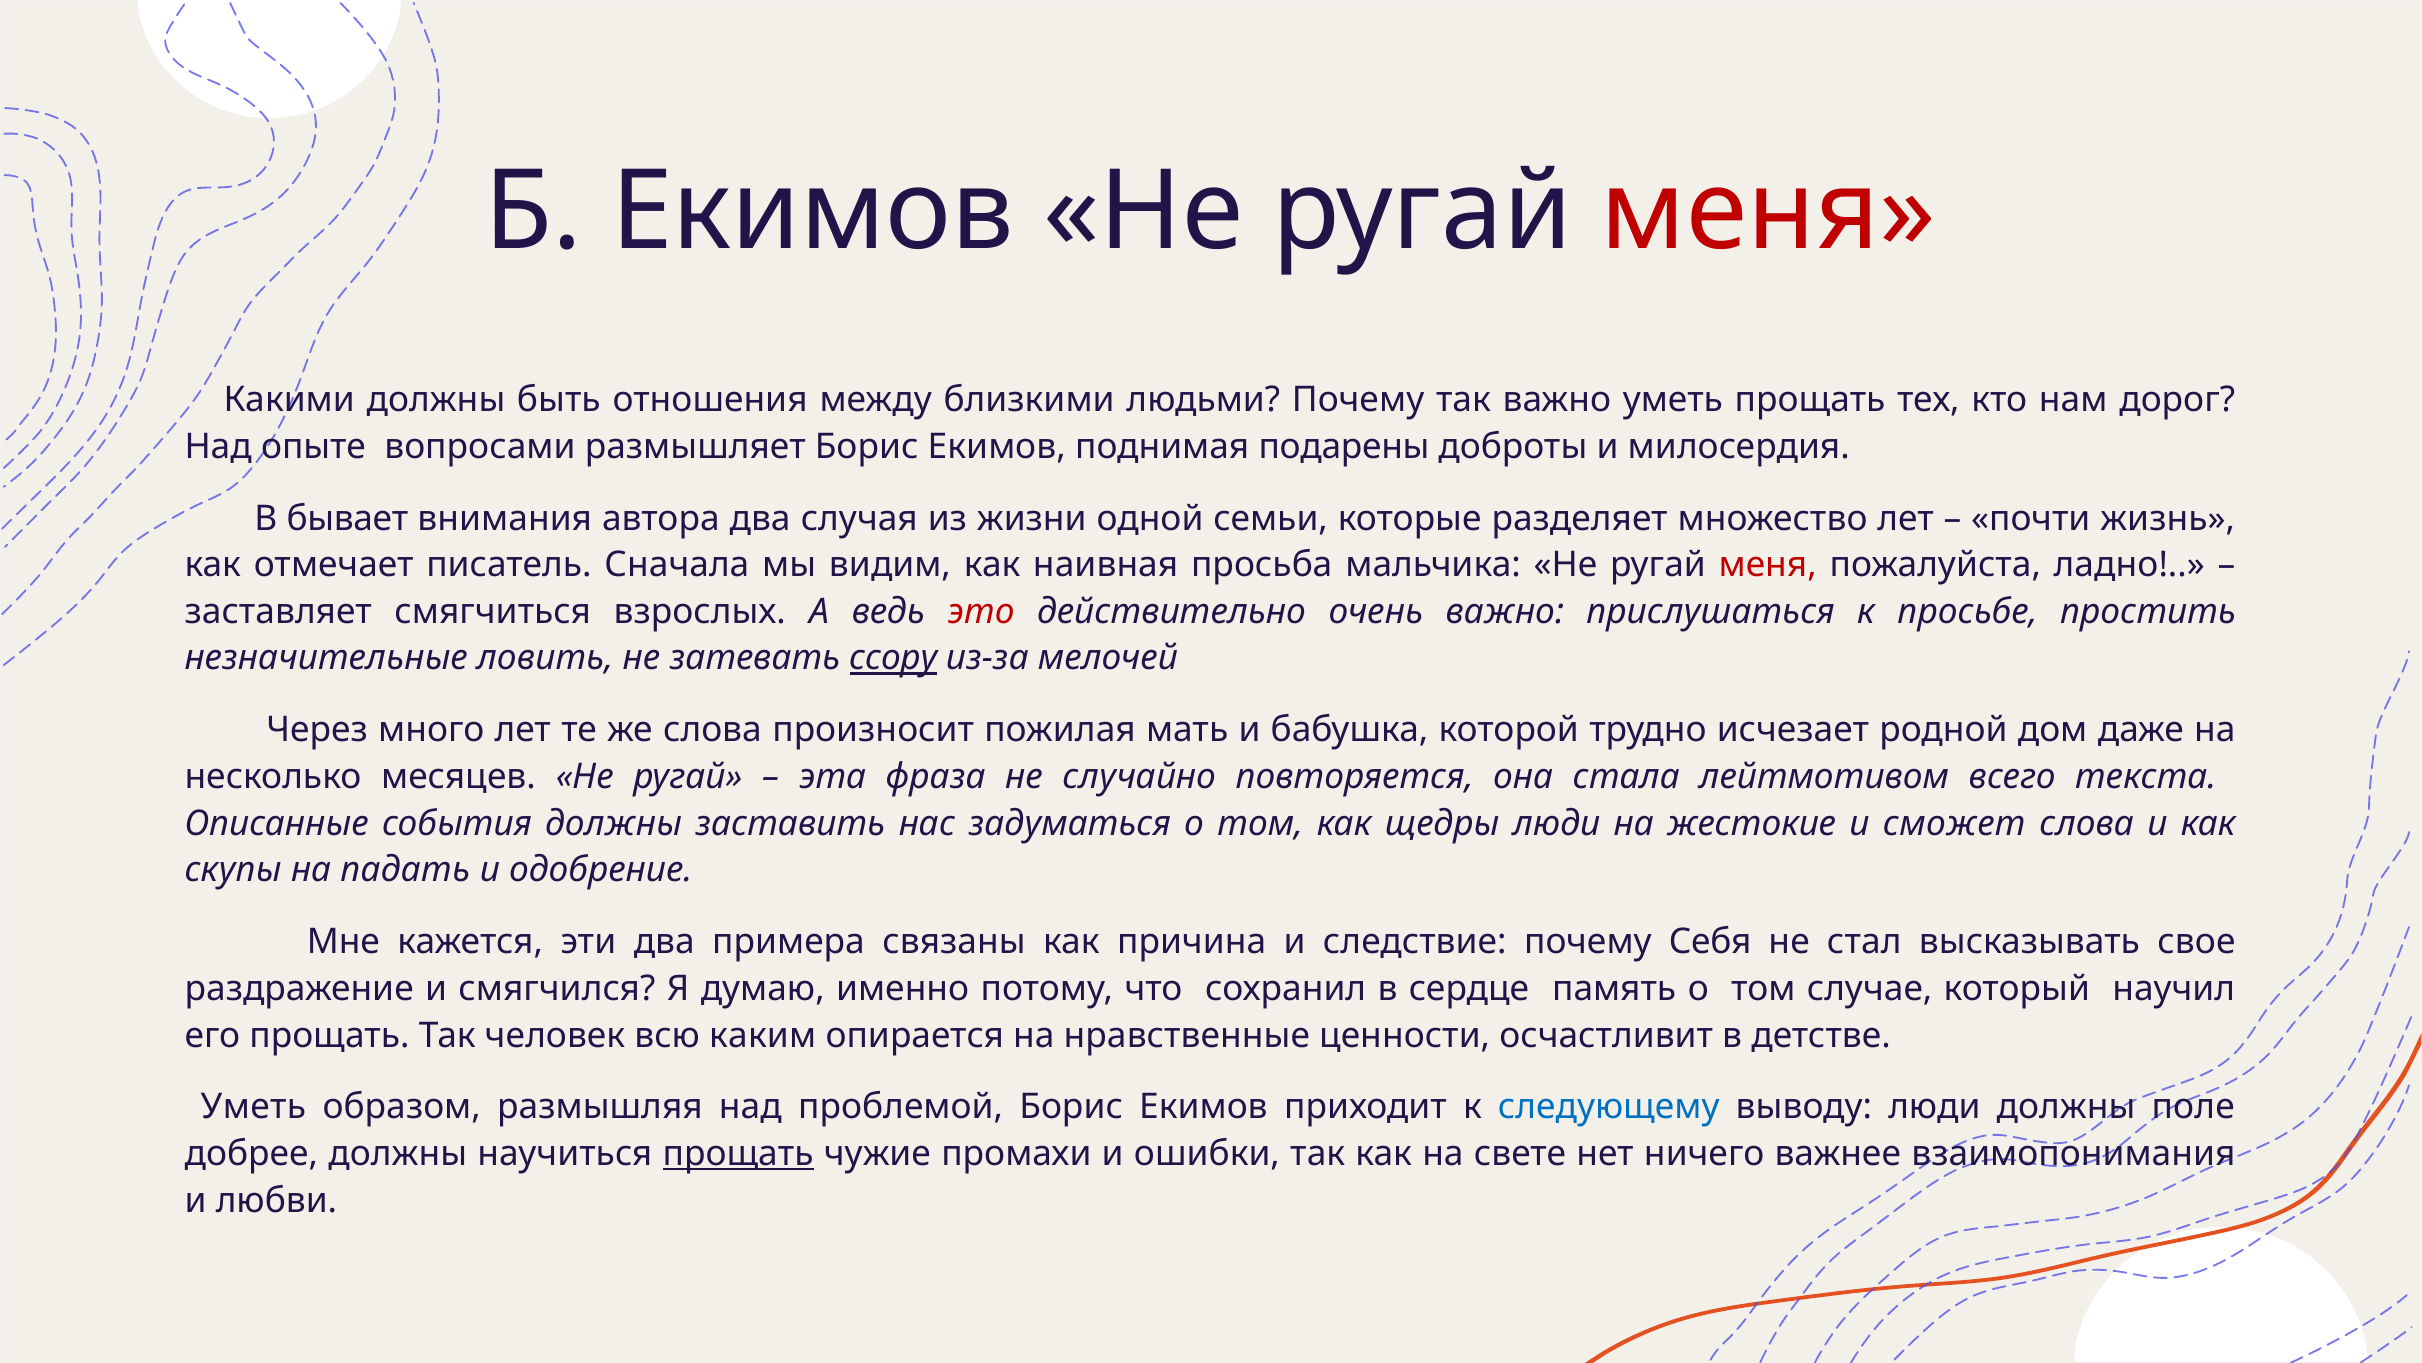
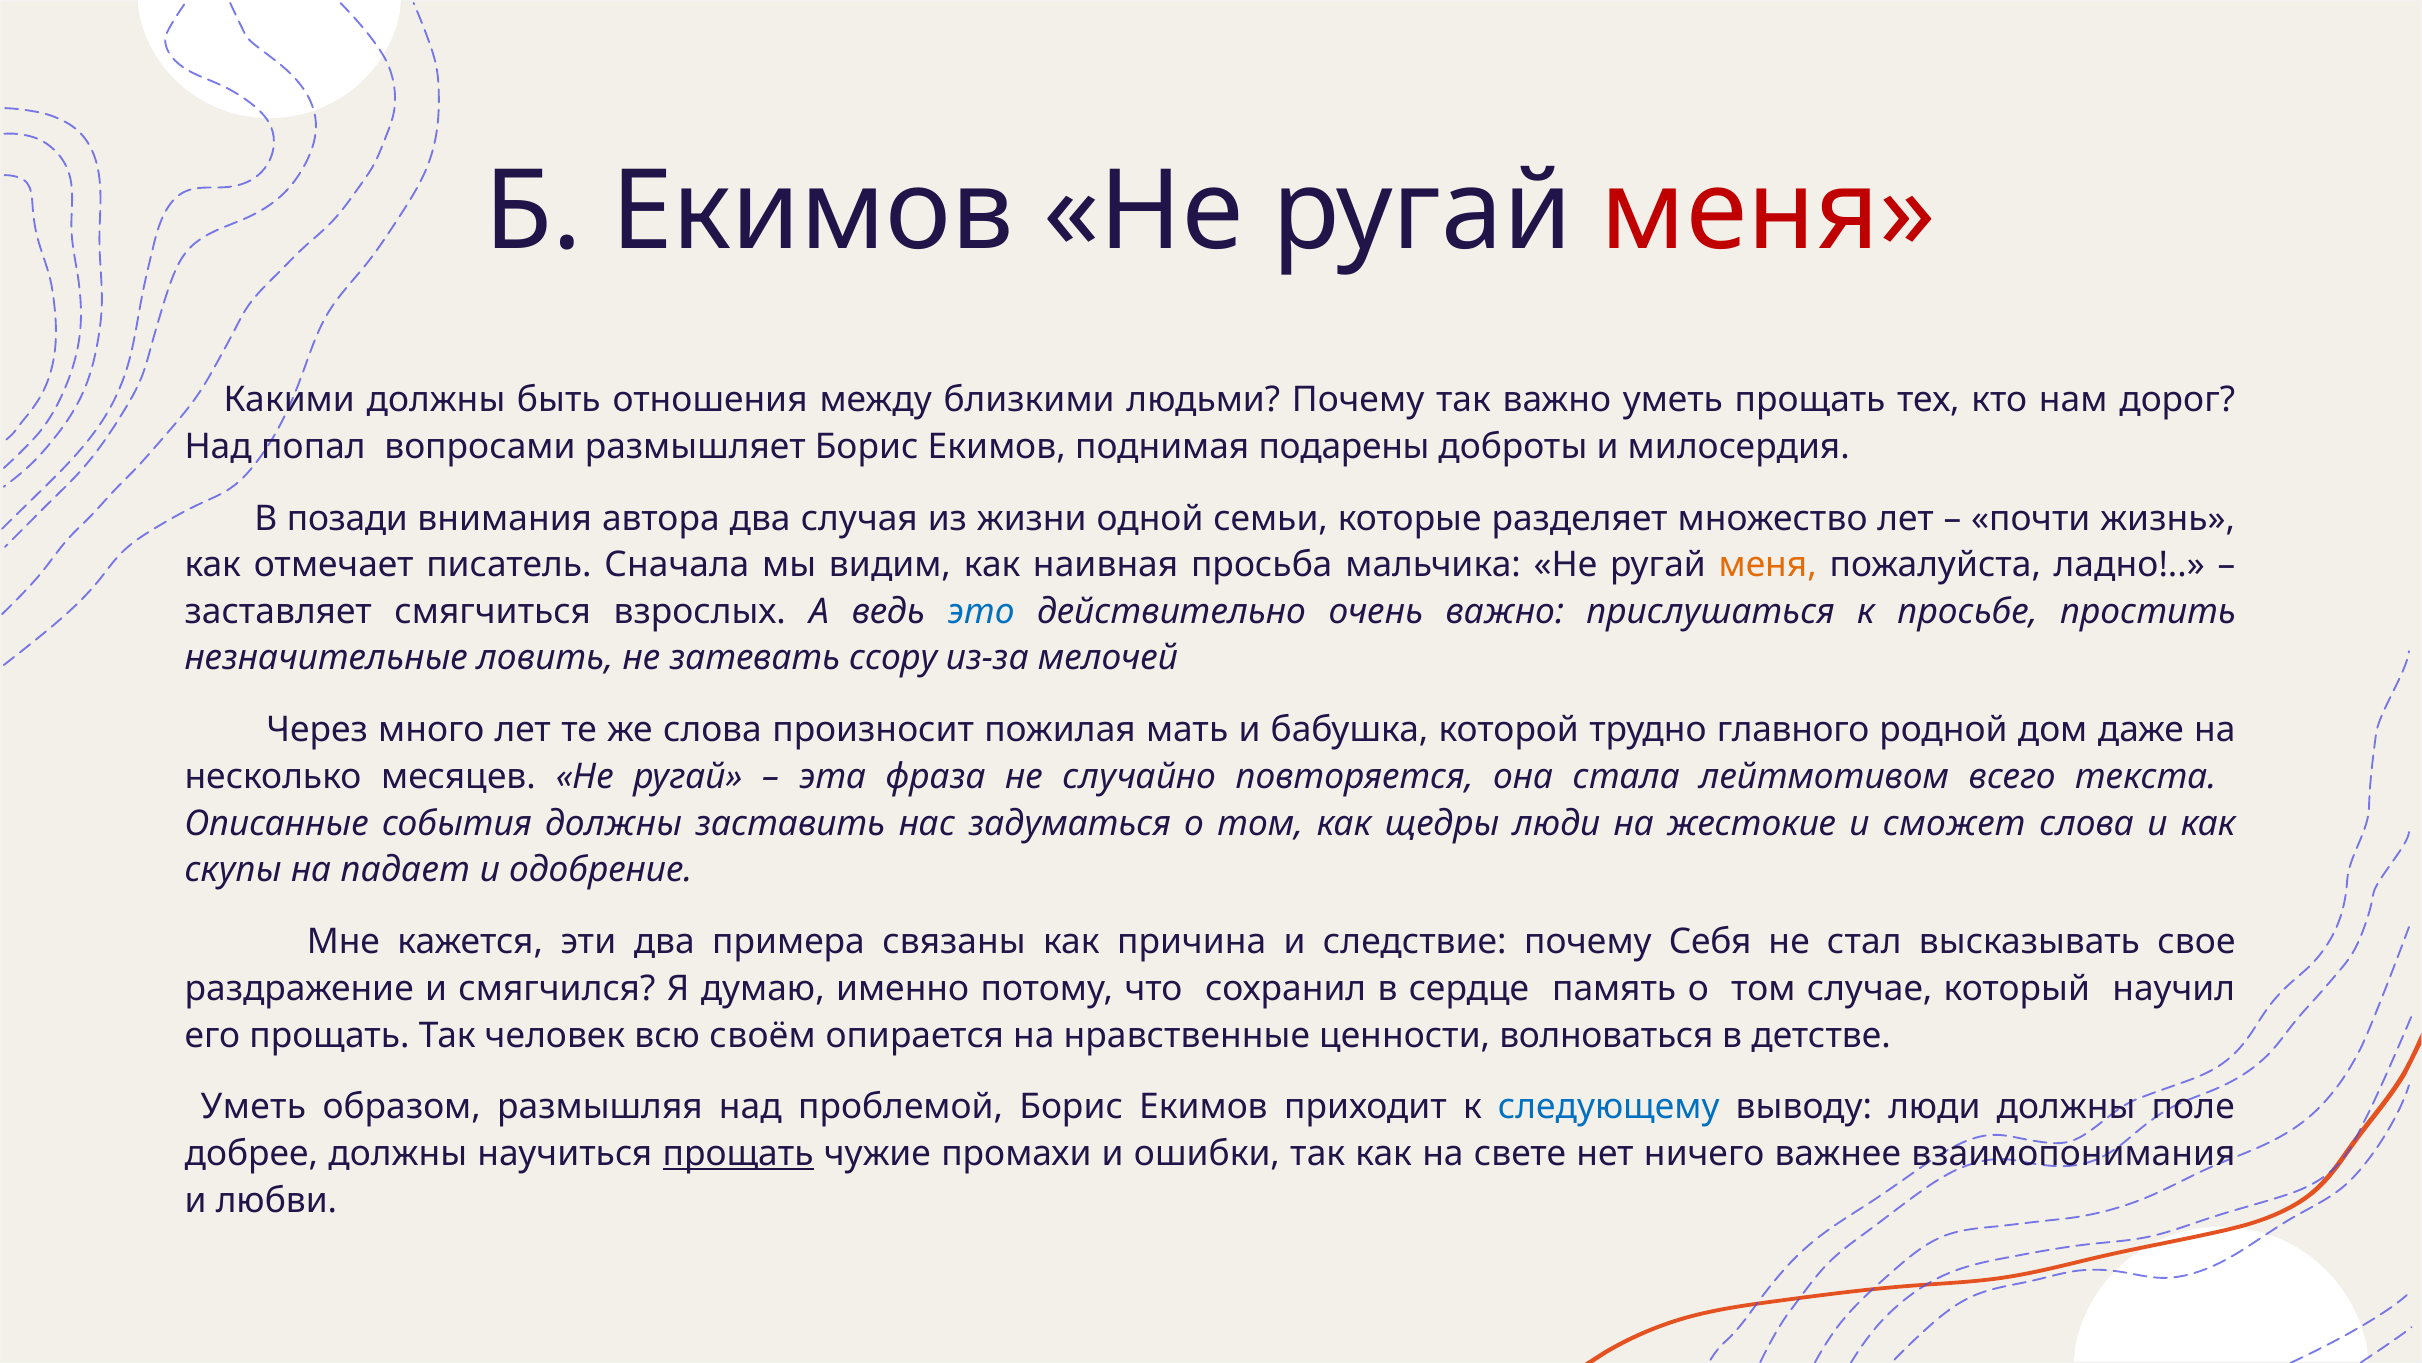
опыте: опыте -> попал
бывает: бывает -> позади
меня at (1768, 565) colour: red -> orange
это colour: red -> blue
ссору underline: present -> none
исчезает: исчезает -> главного
падать: падать -> падает
каким: каким -> своём
осчастливит: осчастливит -> волноваться
